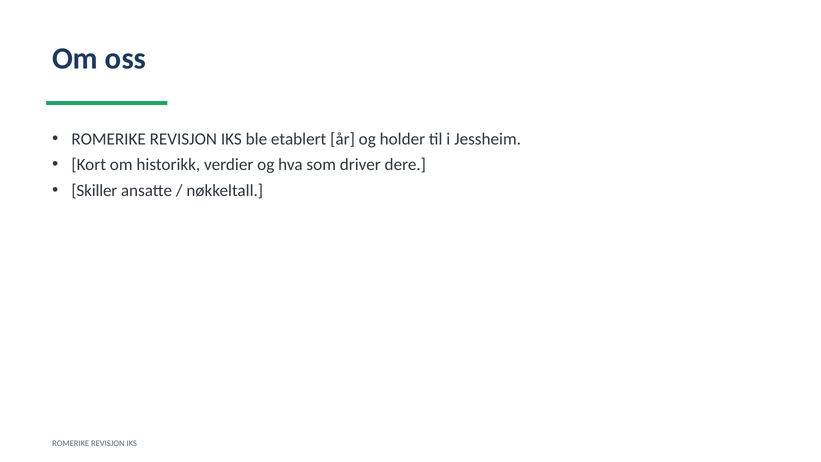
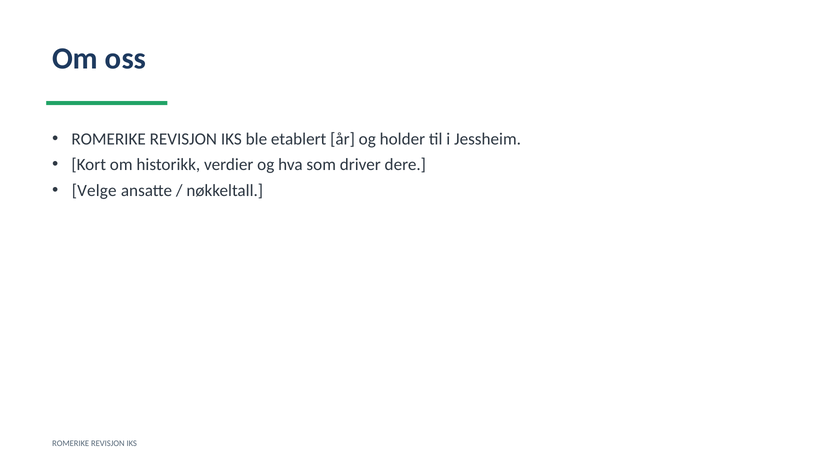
Skiller: Skiller -> Velge
